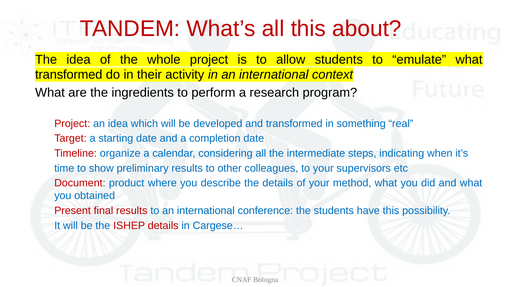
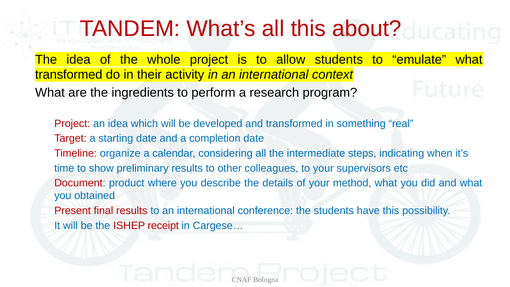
ISHEP details: details -> receipt
